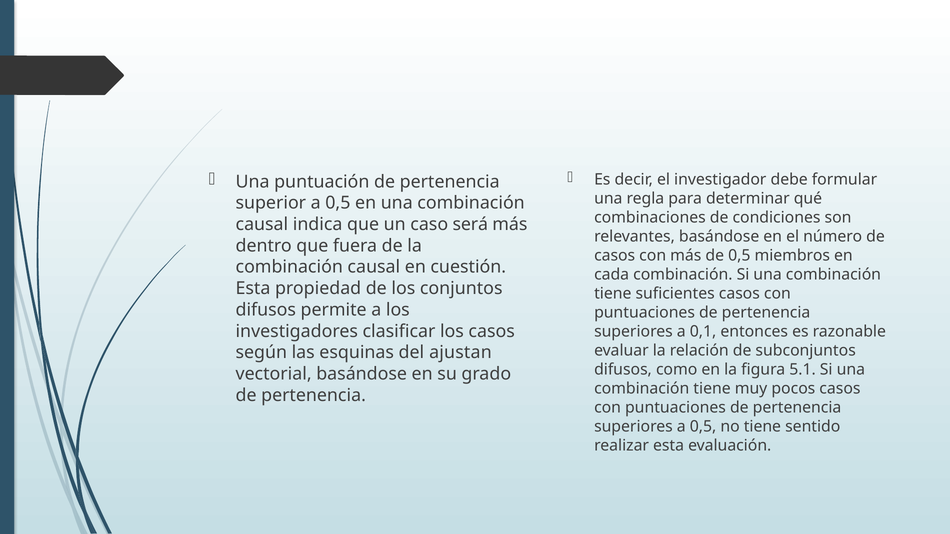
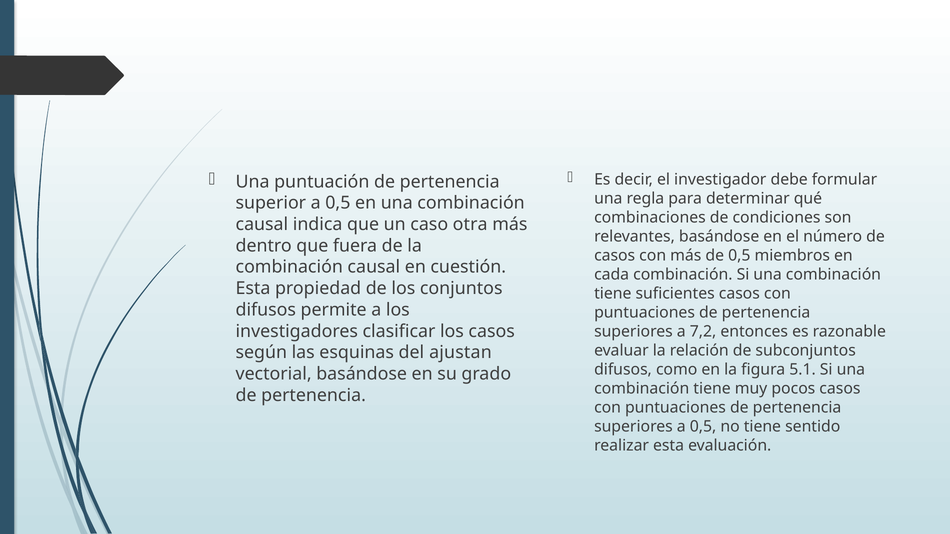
será: será -> otra
0,1: 0,1 -> 7,2
